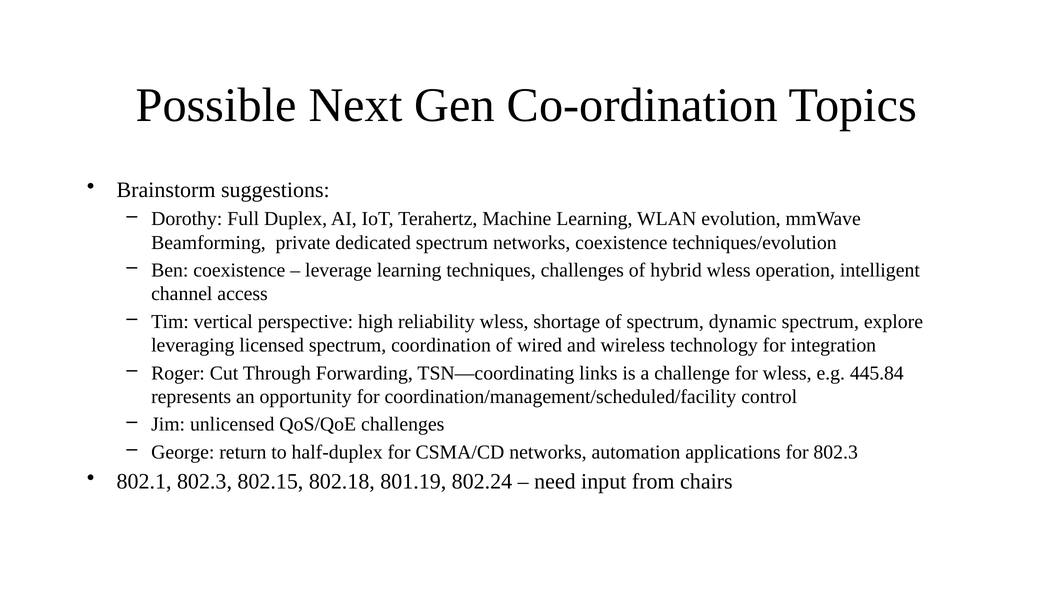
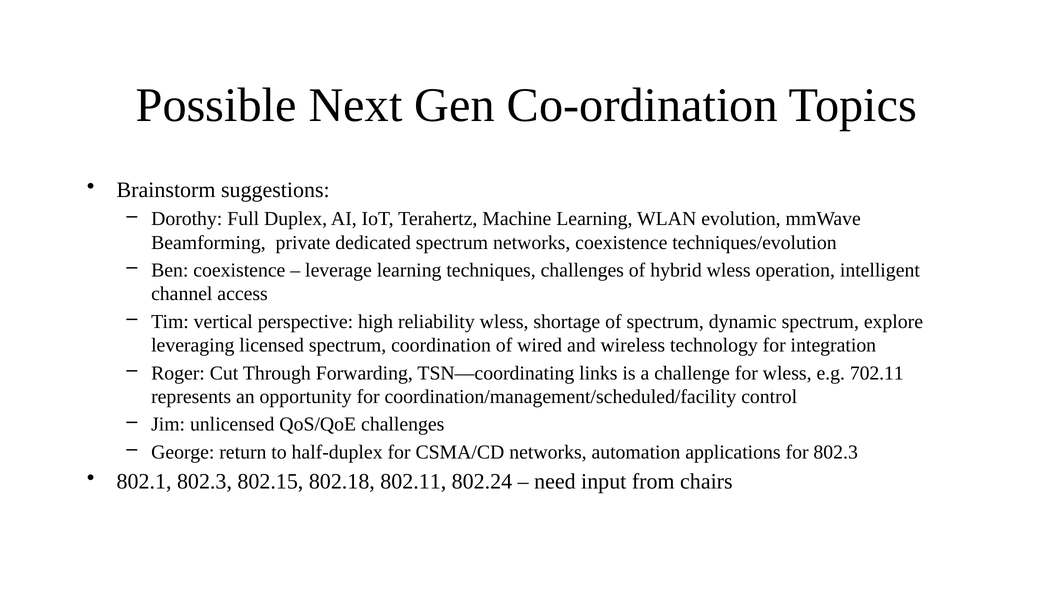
445.84: 445.84 -> 702.11
801.19: 801.19 -> 802.11
